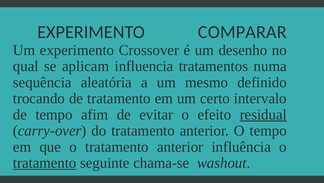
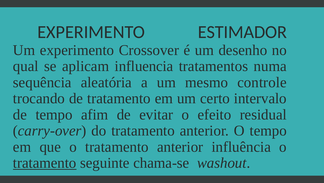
COMPARAR: COMPARAR -> ESTIMADOR
definido: definido -> controle
residual underline: present -> none
